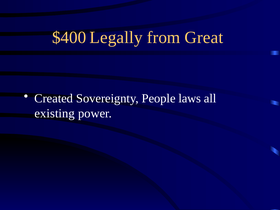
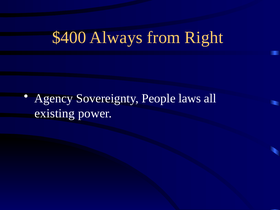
Legally: Legally -> Always
Great: Great -> Right
Created: Created -> Agency
